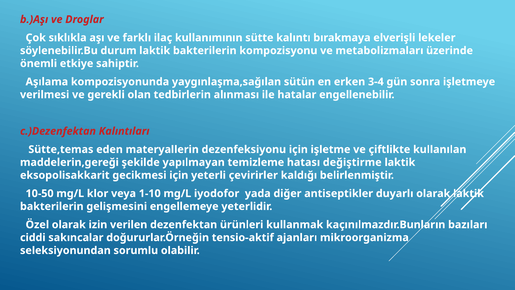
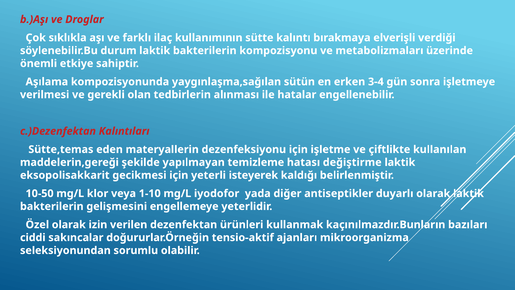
lekeler: lekeler -> verdiği
çevirirler: çevirirler -> isteyerek
